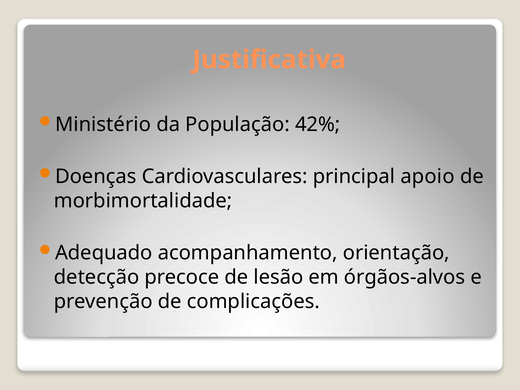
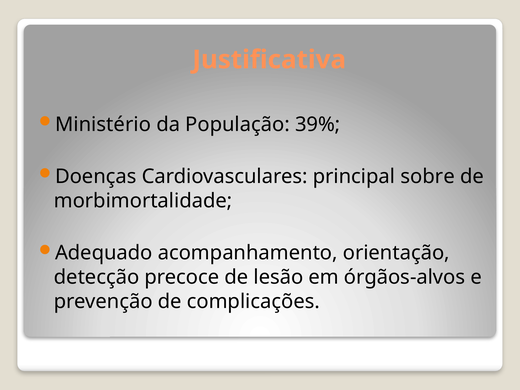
42%: 42% -> 39%
apoio: apoio -> sobre
